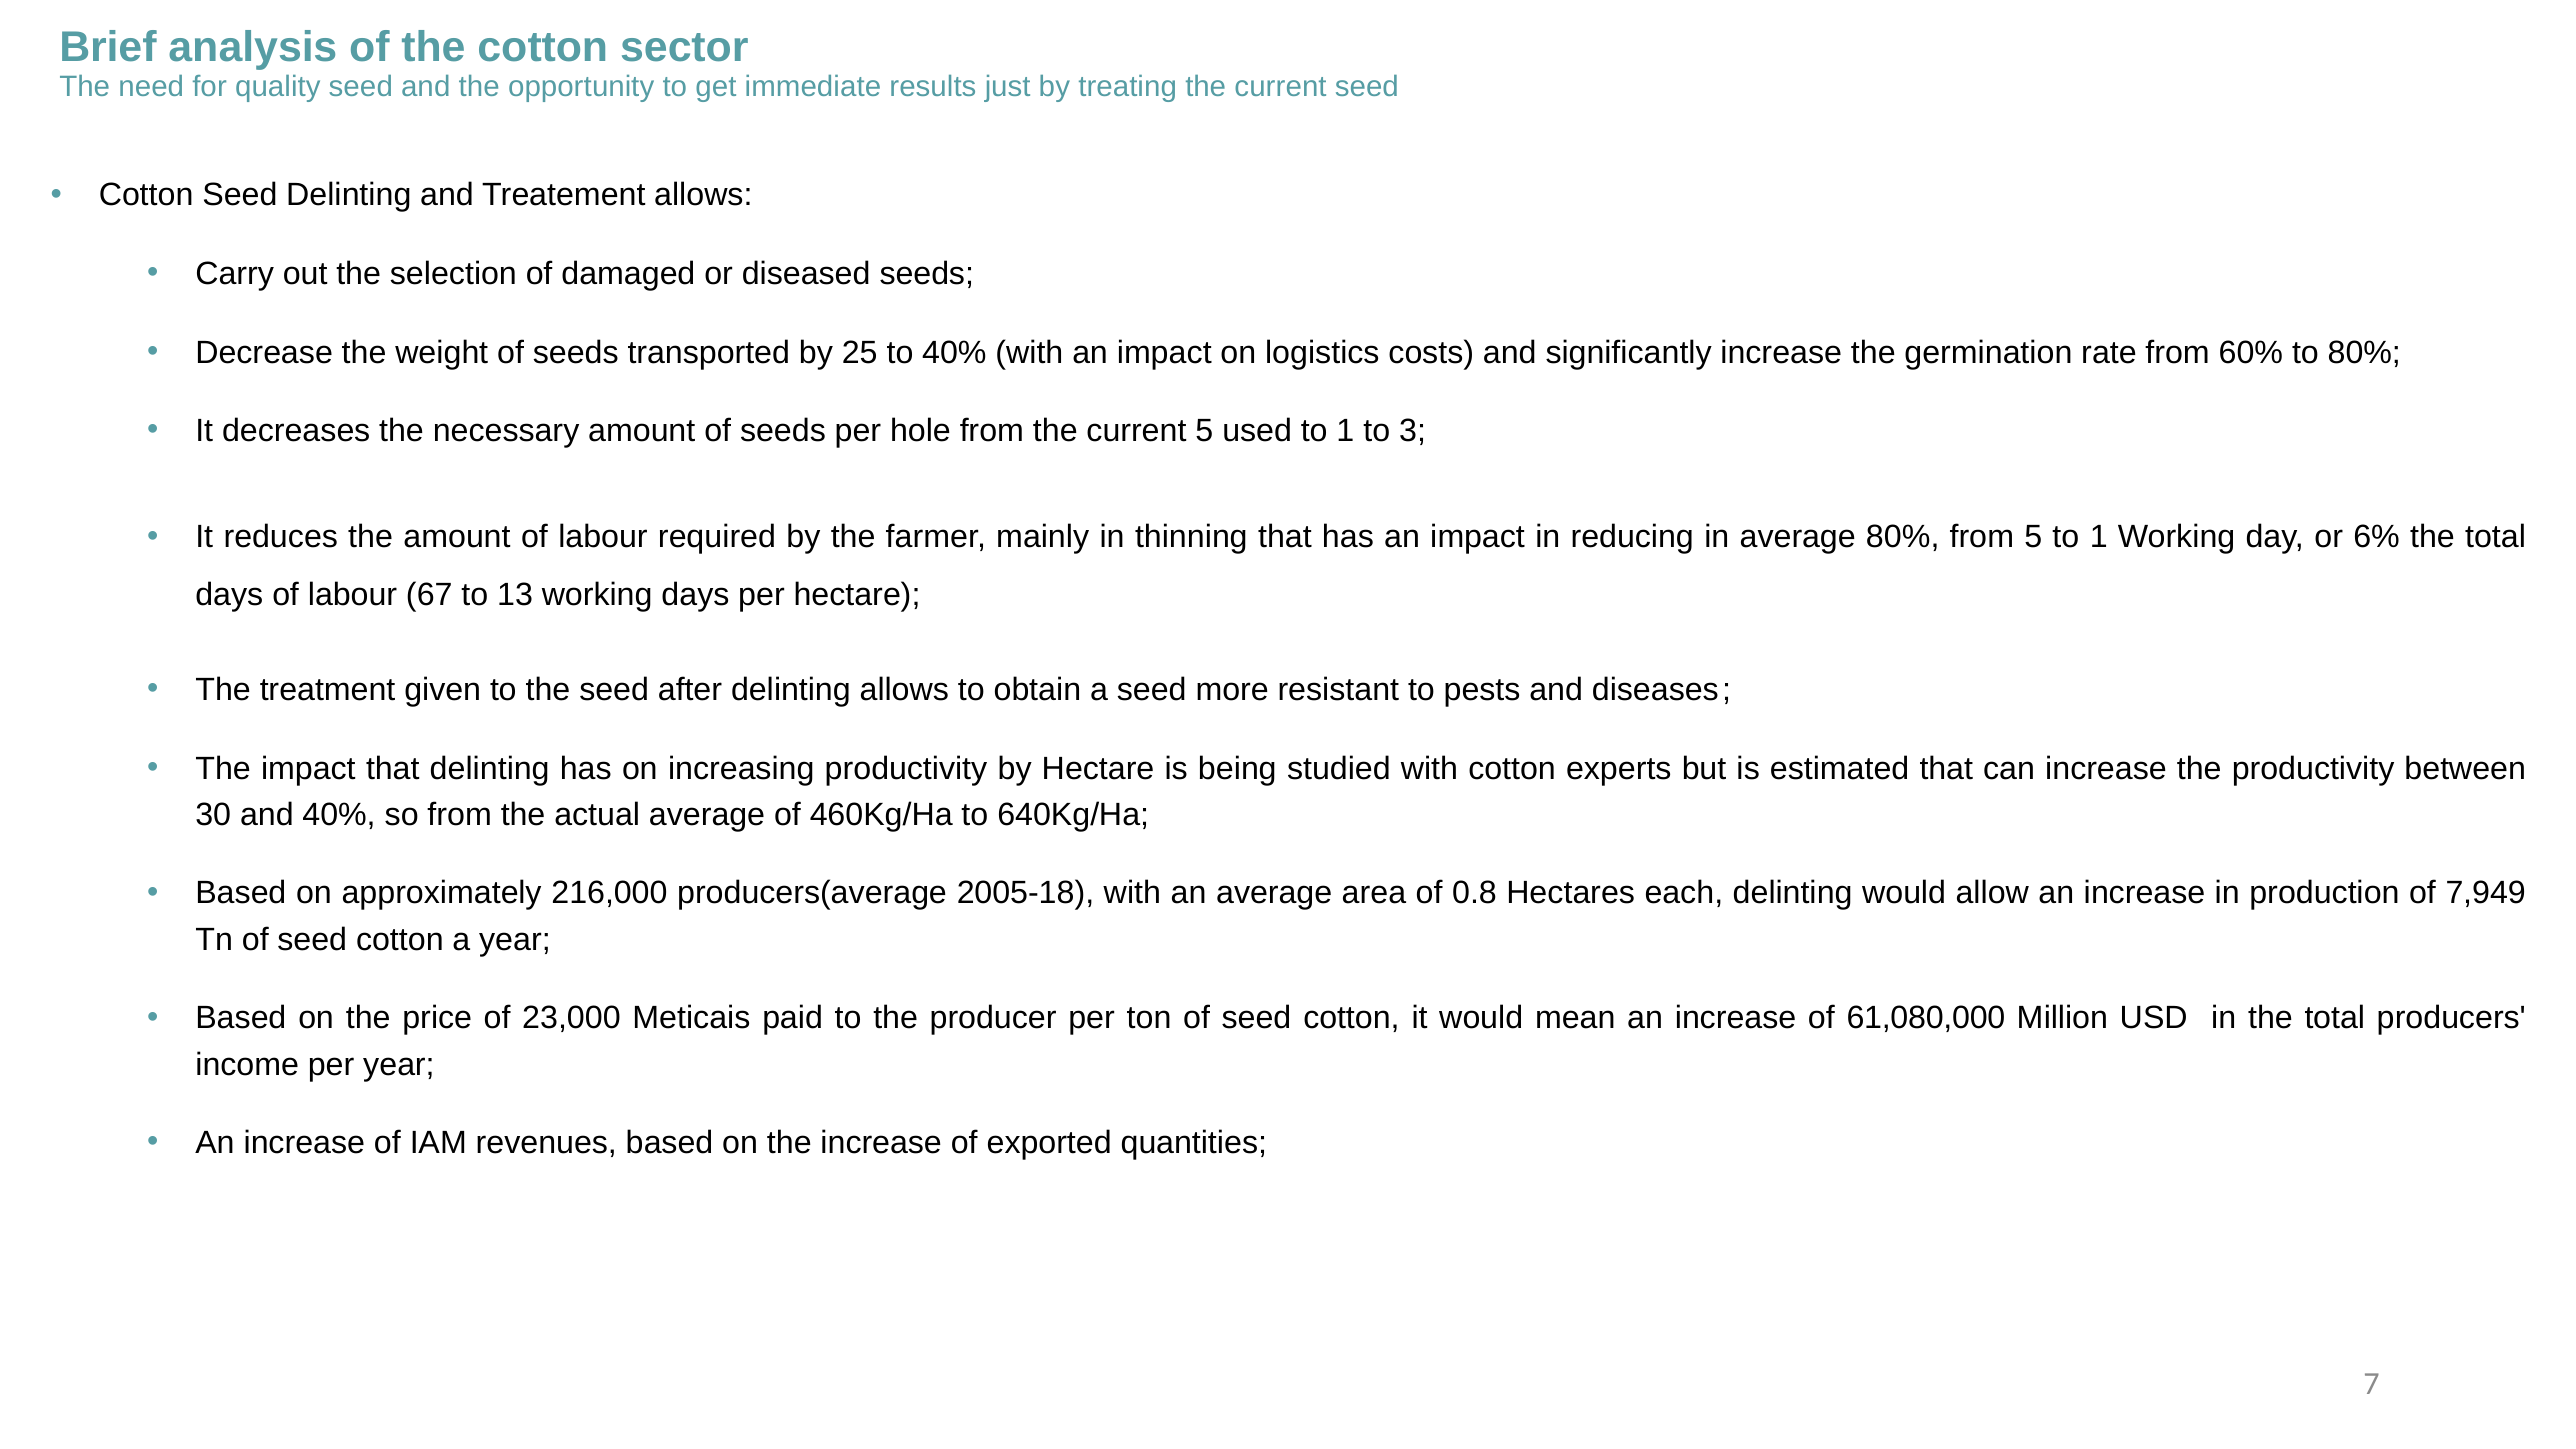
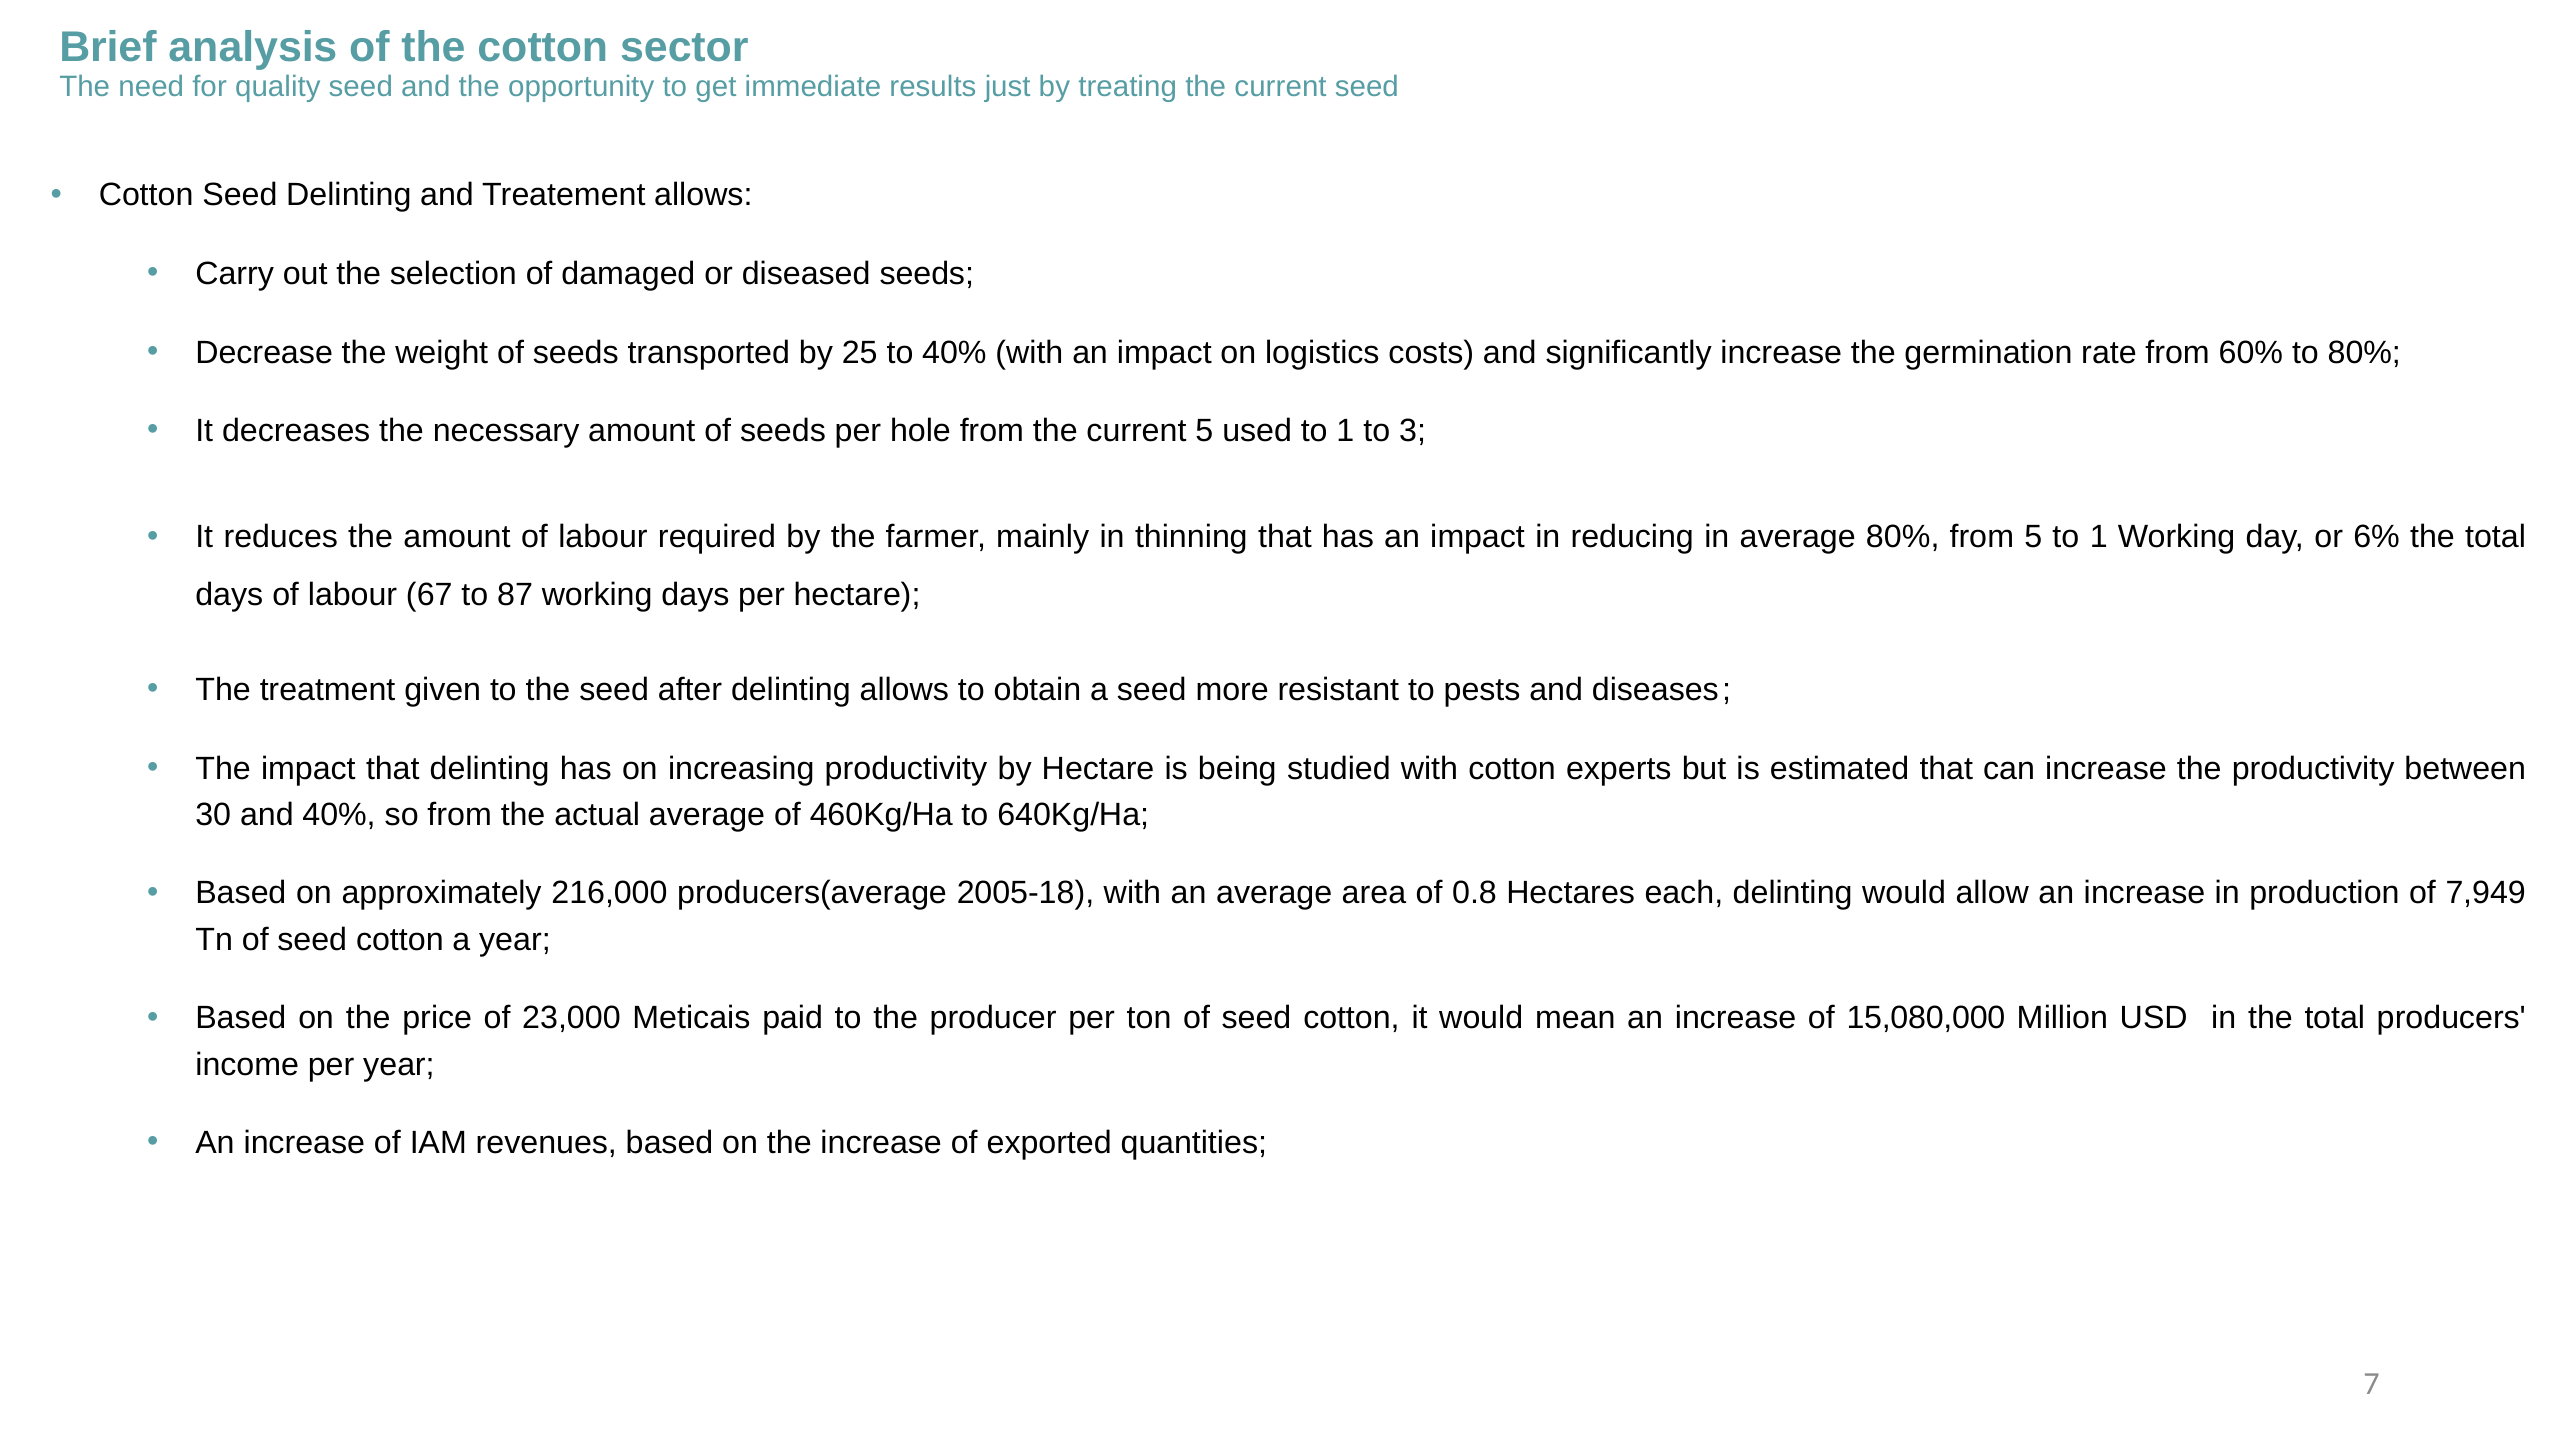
13: 13 -> 87
61,080,000: 61,080,000 -> 15,080,000
